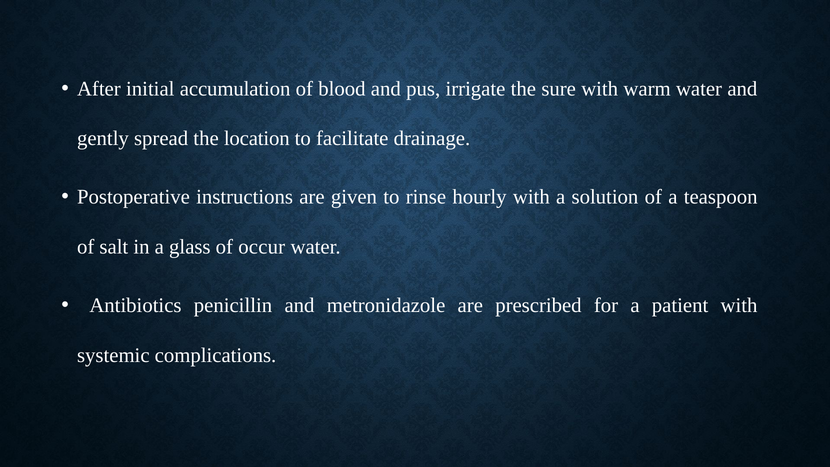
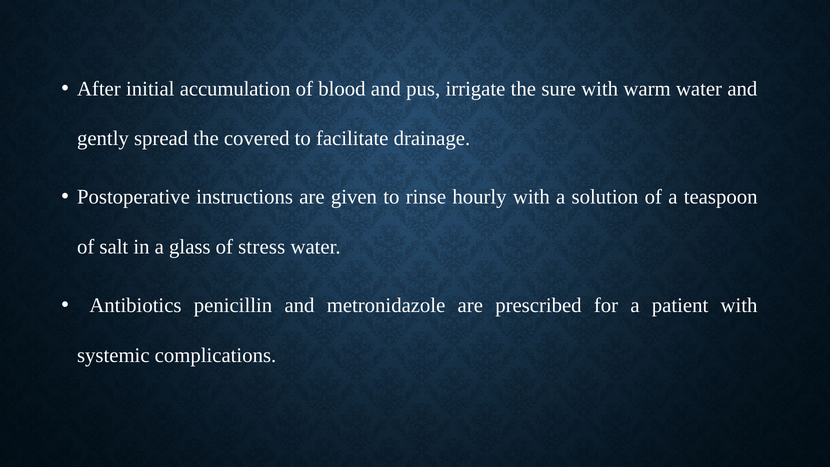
location: location -> covered
occur: occur -> stress
